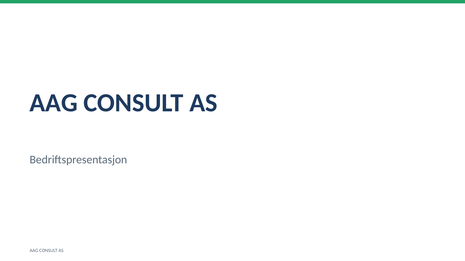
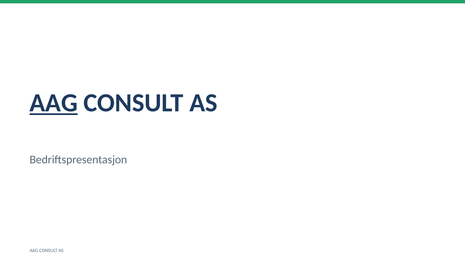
AAG at (54, 103) underline: none -> present
